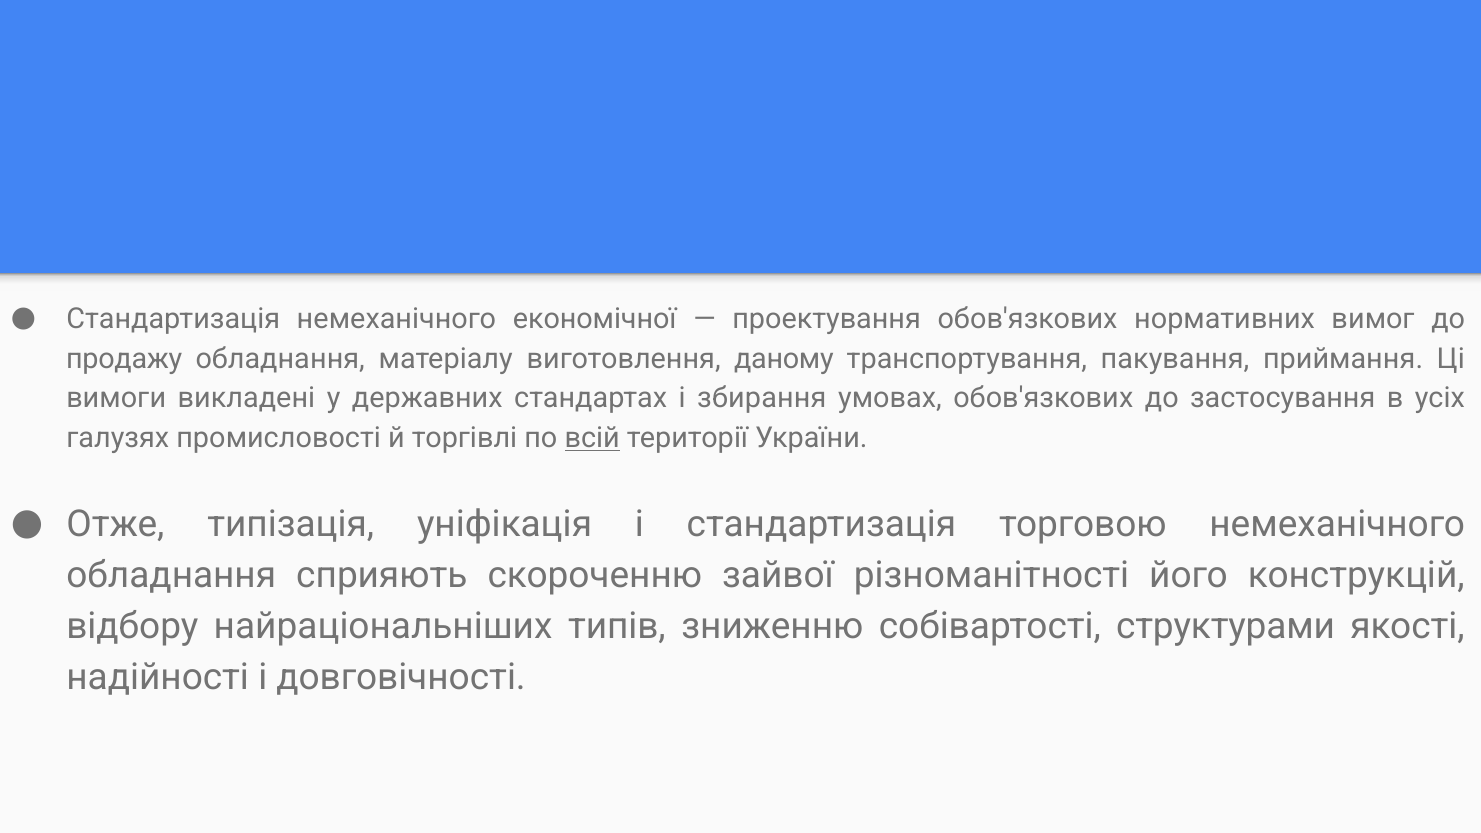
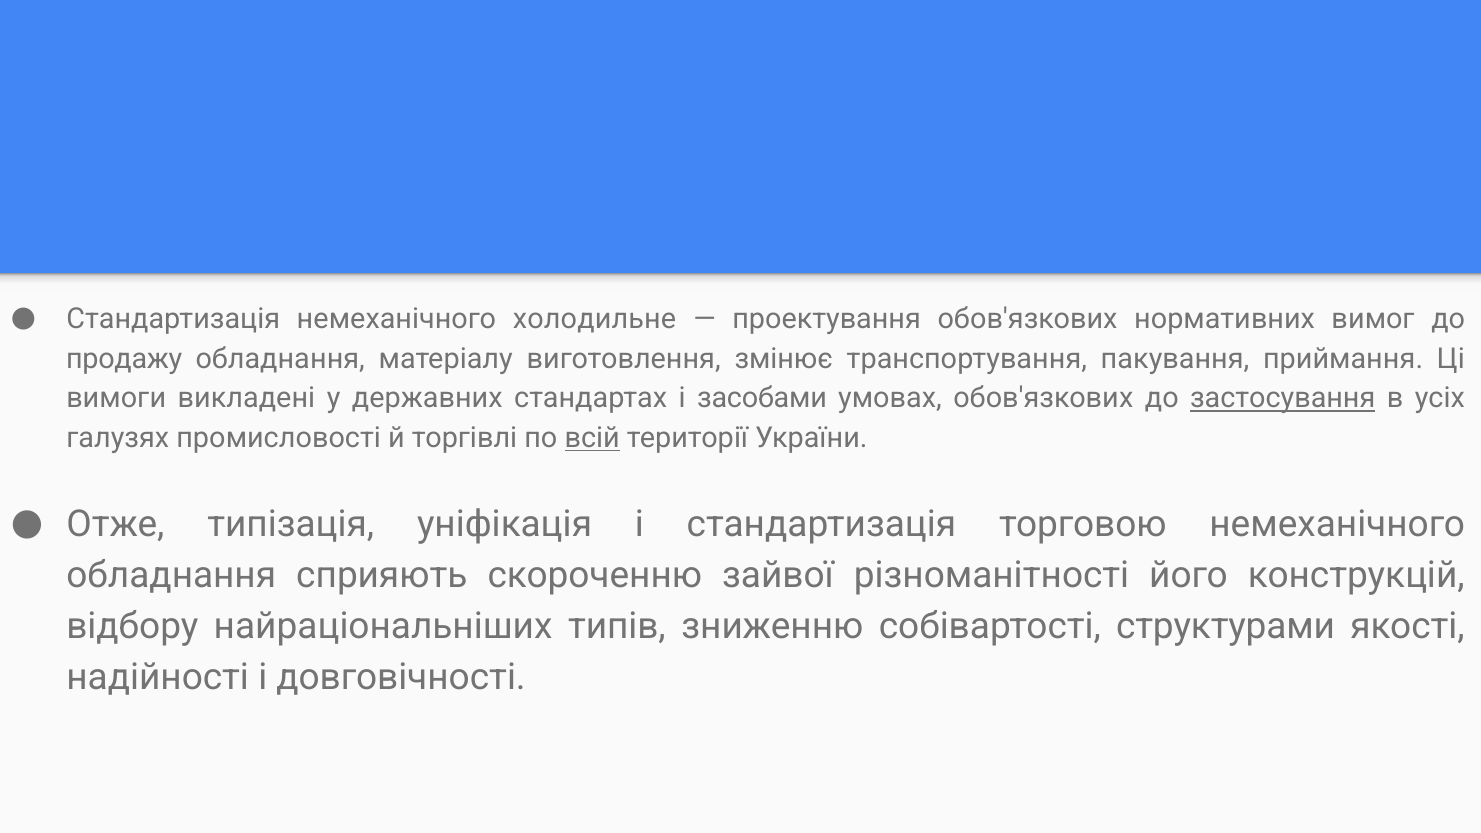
економічної: економічної -> холодильне
даному: даному -> змінює
збирання: збирання -> засобами
застосування underline: none -> present
